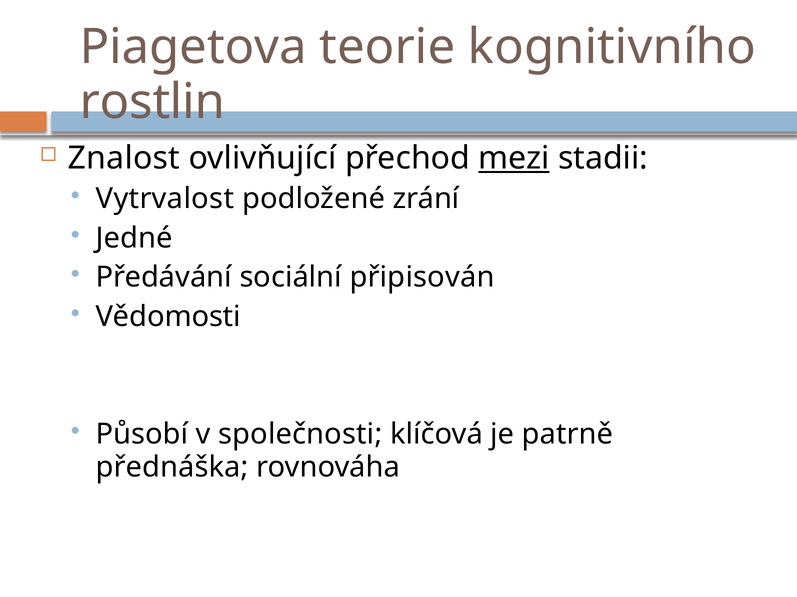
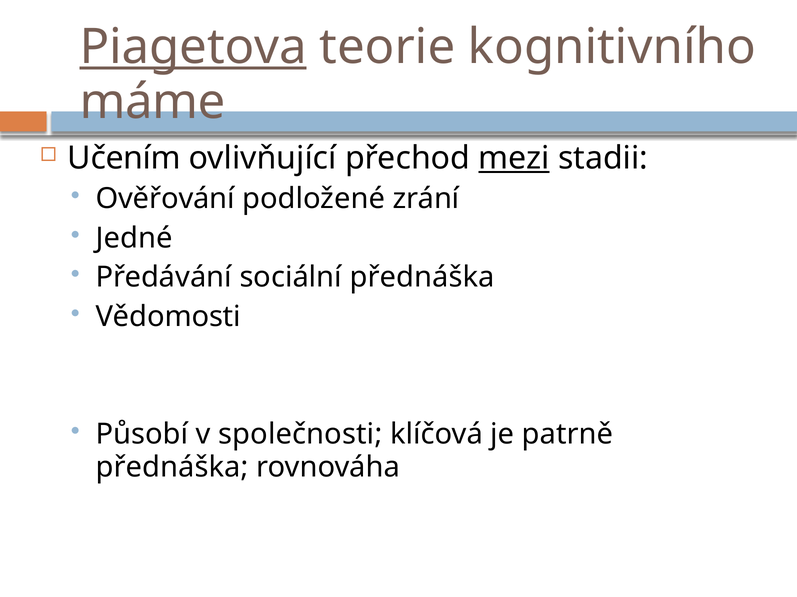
Piagetova underline: none -> present
rostlin: rostlin -> máme
Znalost: Znalost -> Učením
Vytrvalost: Vytrvalost -> Ověřování
sociální připisován: připisován -> přednáška
